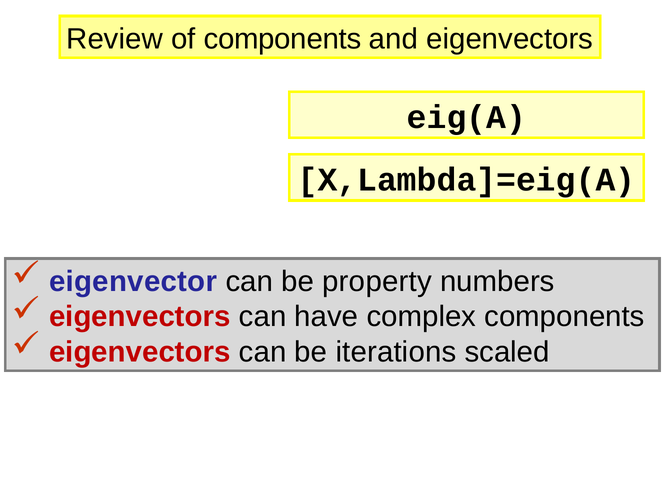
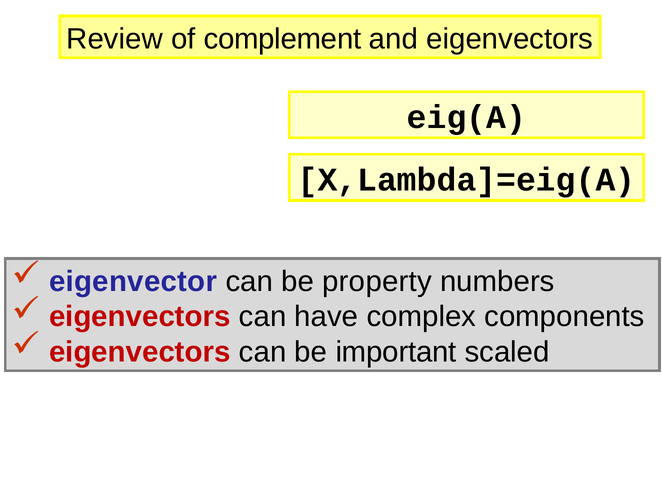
of components: components -> complement
iterations: iterations -> important
